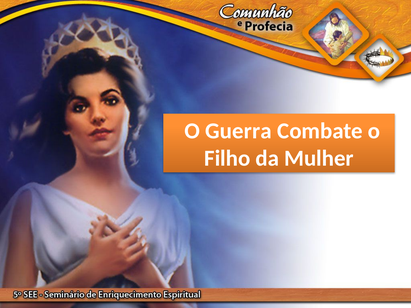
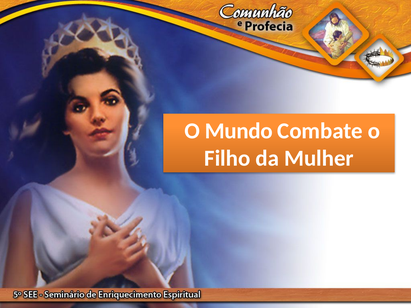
Guerra: Guerra -> Mundo
